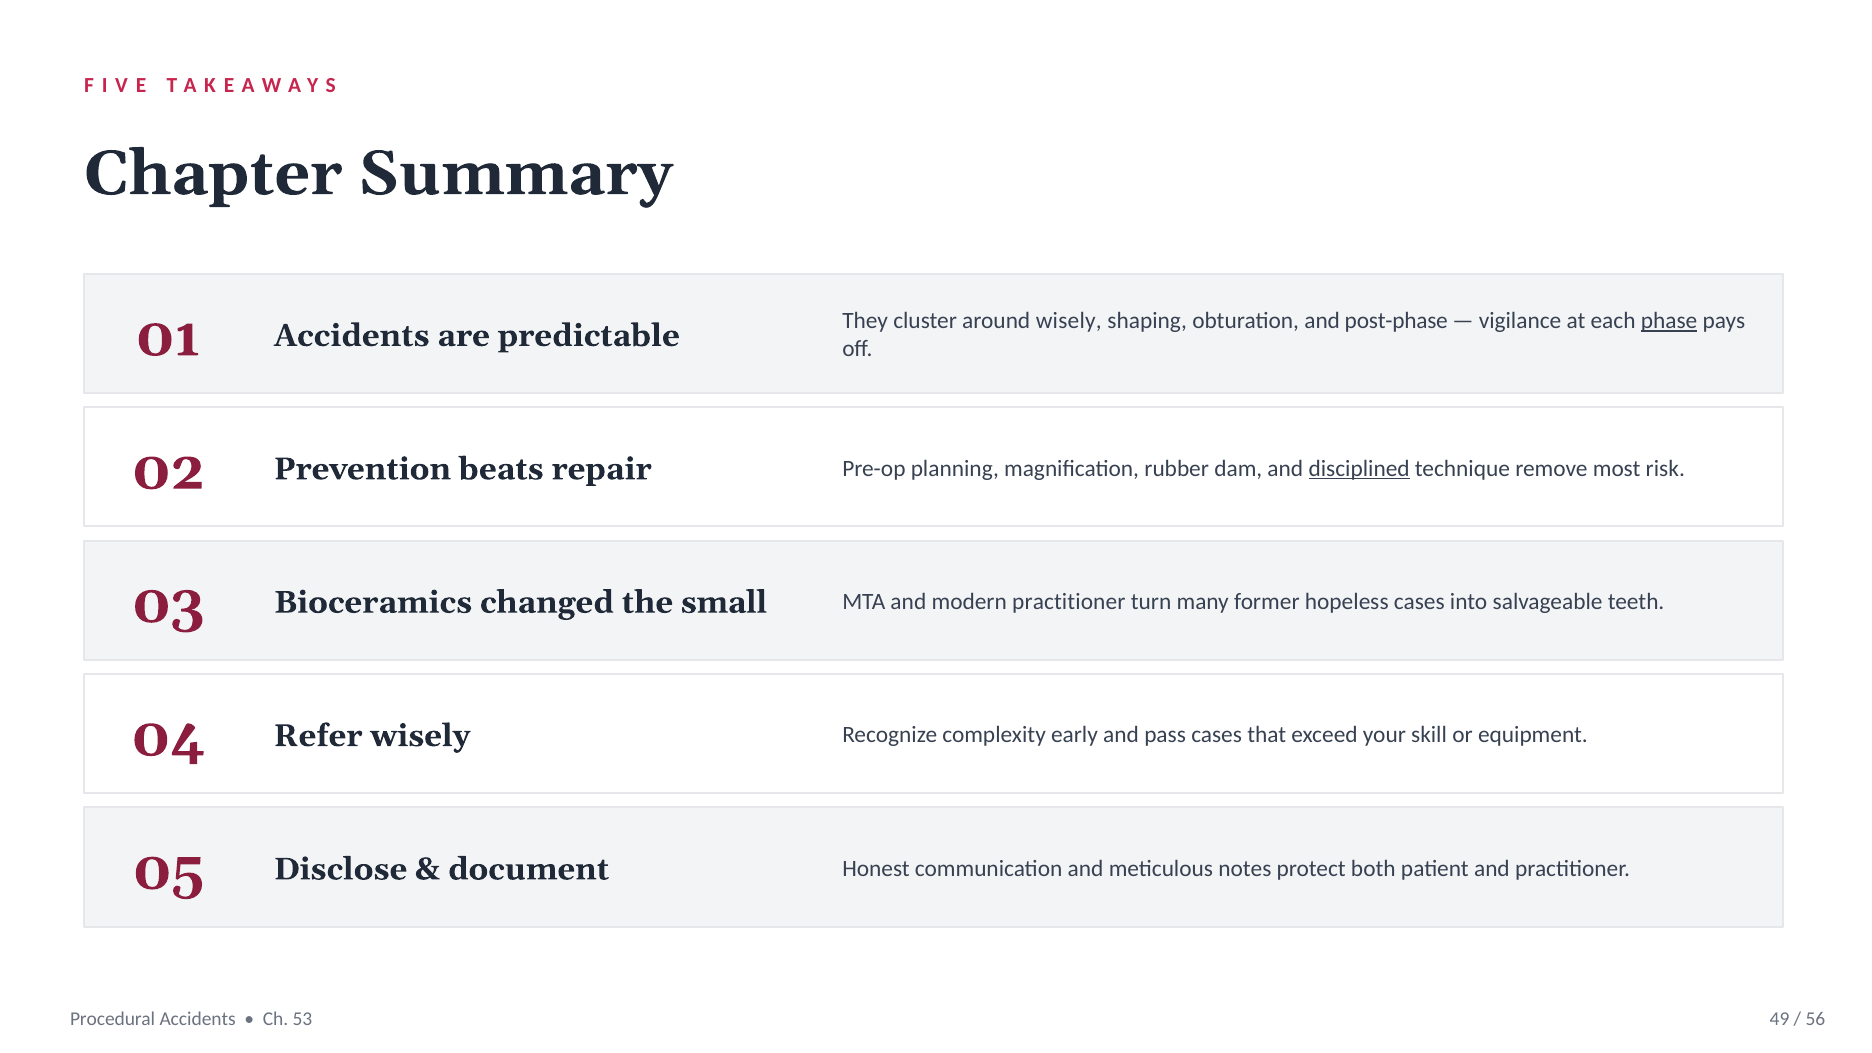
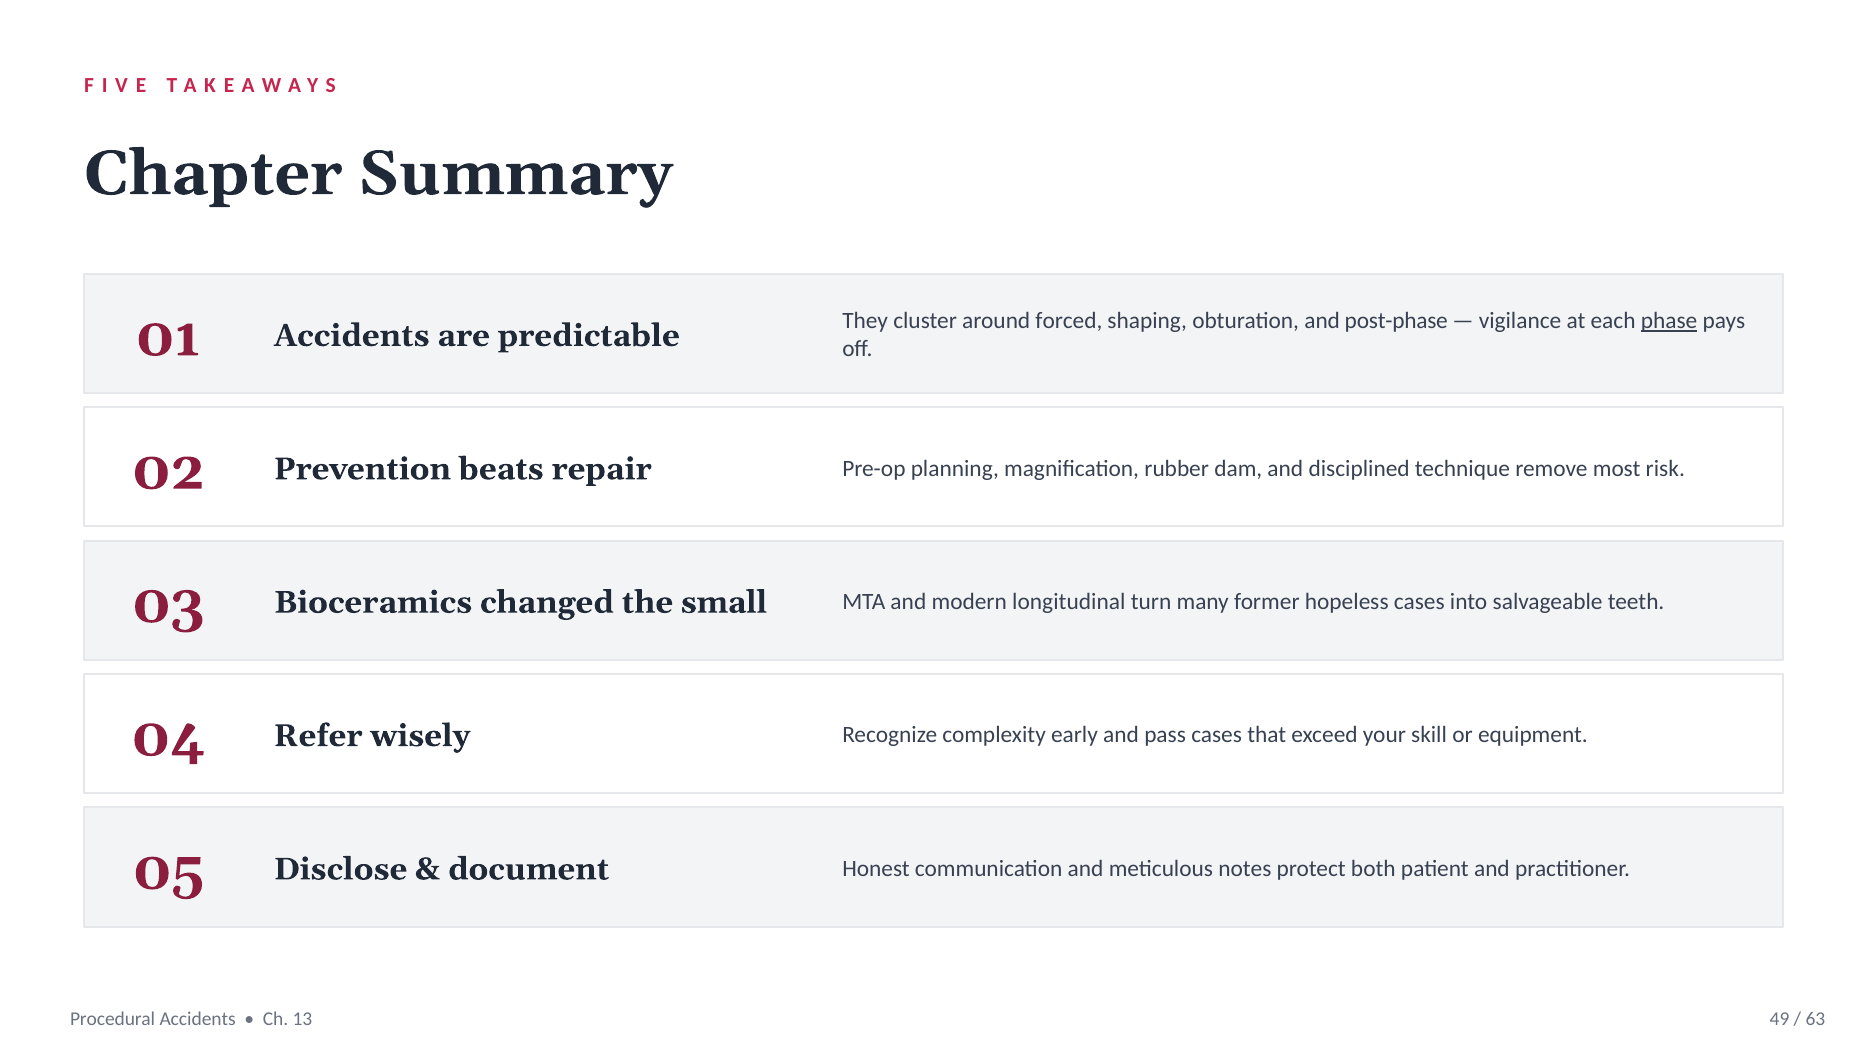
around wisely: wisely -> forced
disciplined underline: present -> none
modern practitioner: practitioner -> longitudinal
53: 53 -> 13
56: 56 -> 63
